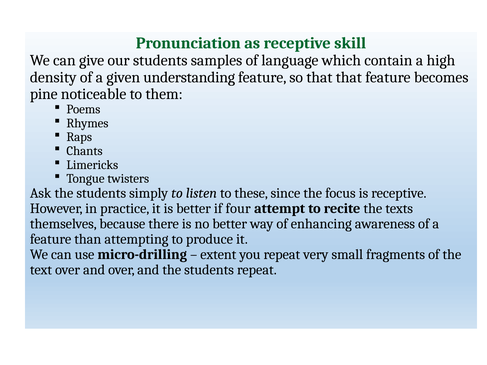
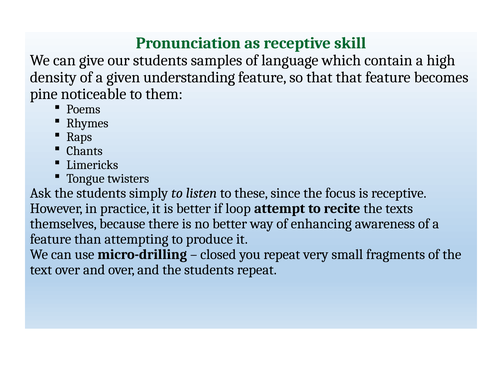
four: four -> loop
extent: extent -> closed
